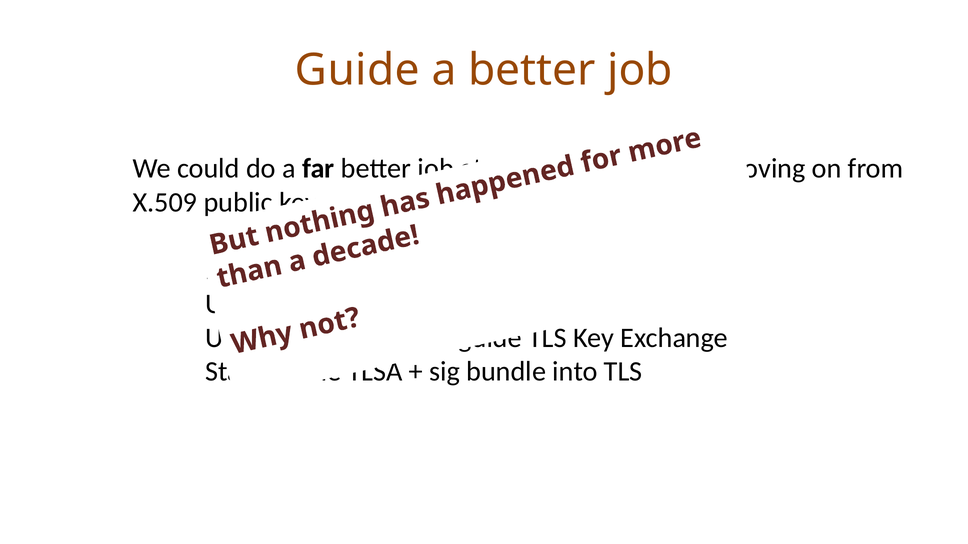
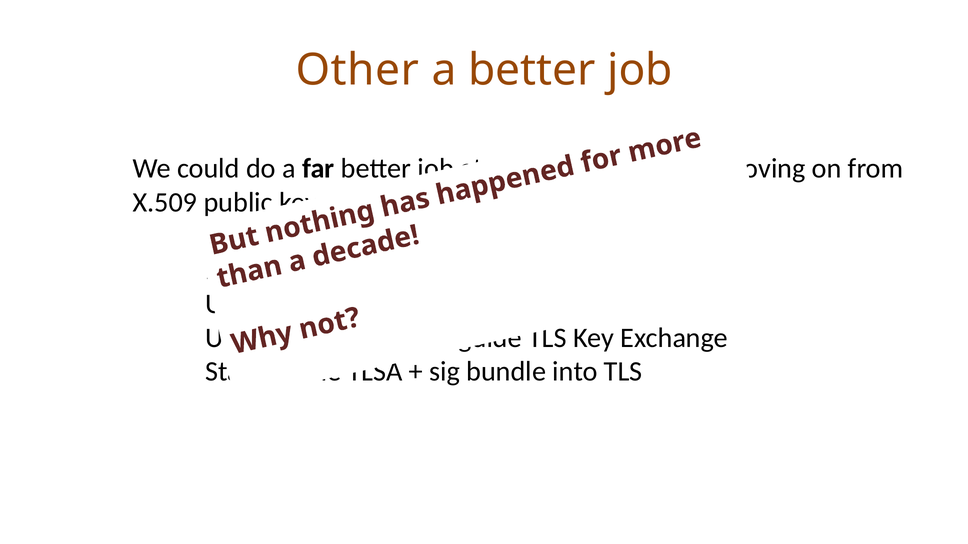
Guide at (357, 70): Guide -> Other
